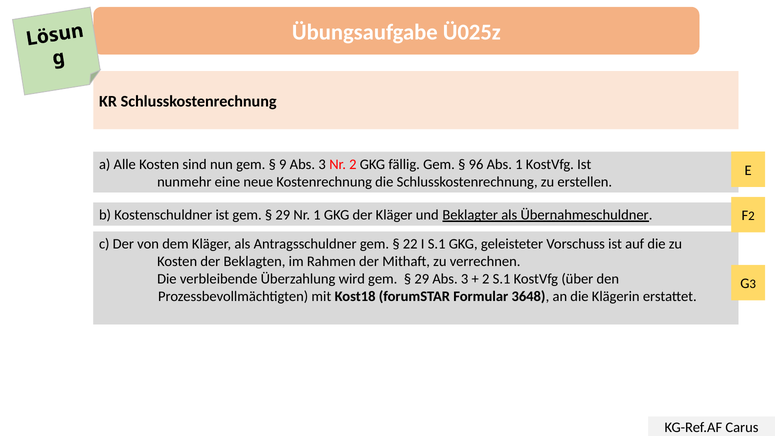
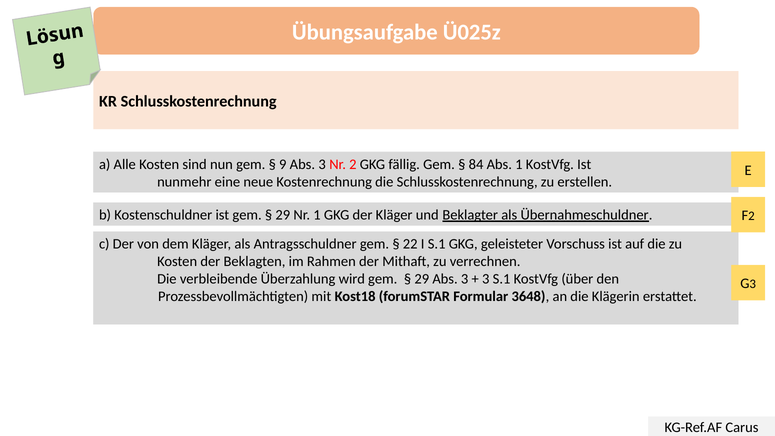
96: 96 -> 84
2 at (486, 279): 2 -> 3
